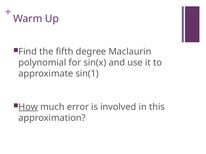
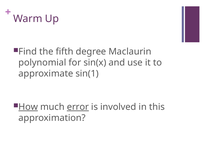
error underline: none -> present
